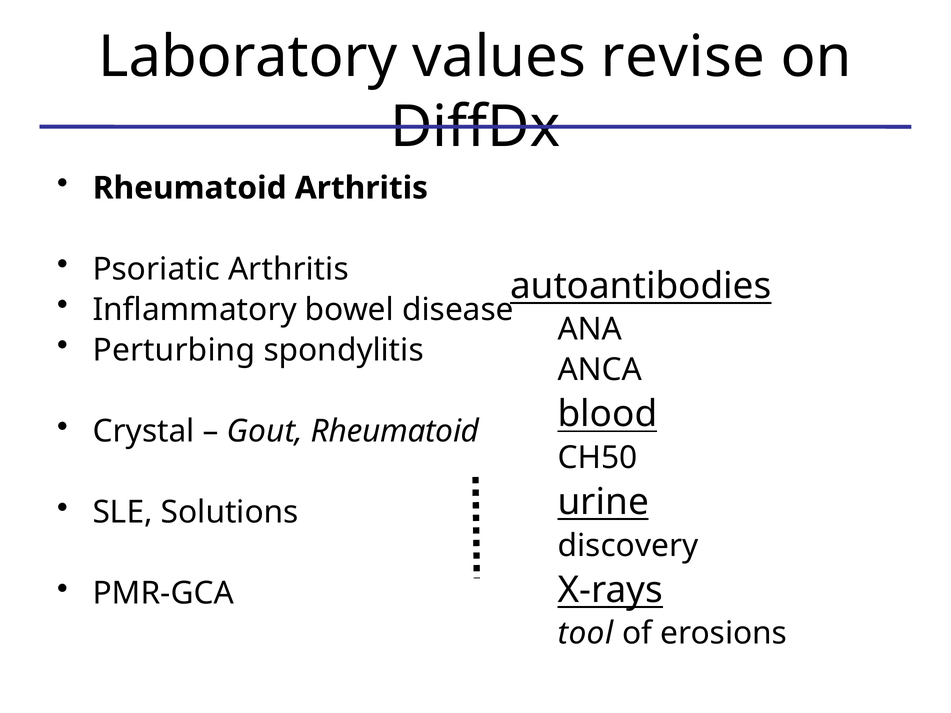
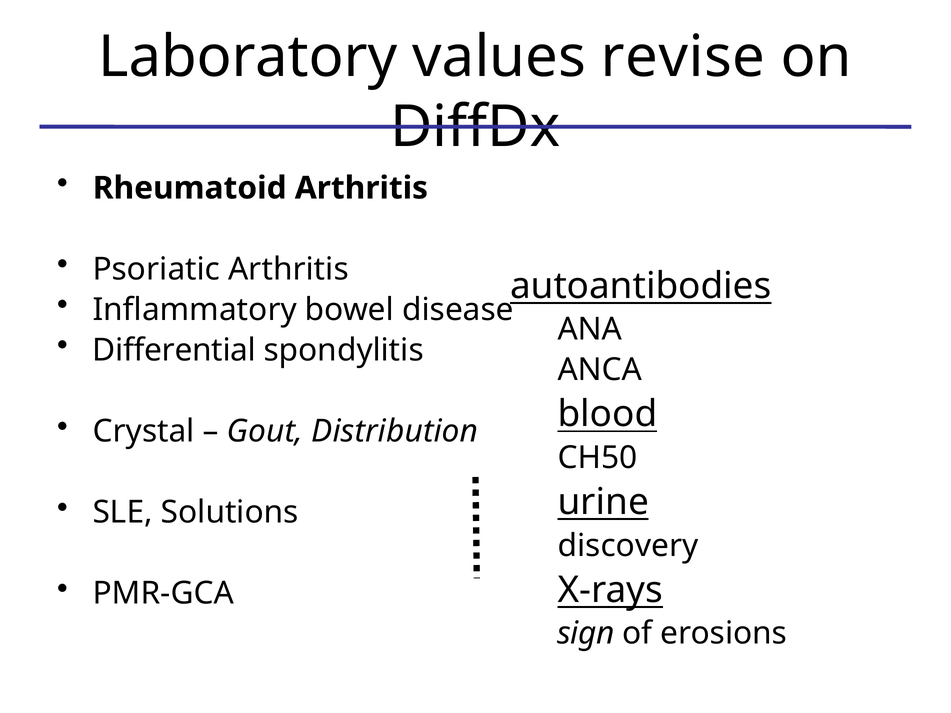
Perturbing: Perturbing -> Differential
Gout Rheumatoid: Rheumatoid -> Distribution
tool: tool -> sign
